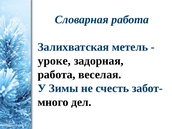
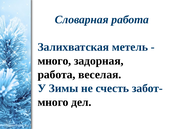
уроке at (54, 61): уроке -> много
